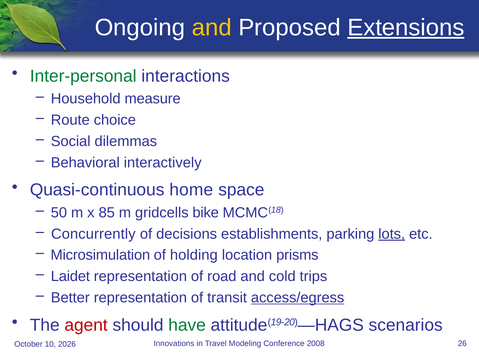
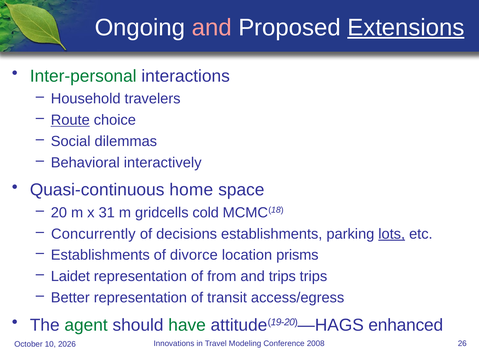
and at (212, 28) colour: yellow -> pink
measure: measure -> travelers
Route underline: none -> present
50: 50 -> 20
85: 85 -> 31
bike: bike -> cold
Microsimulation at (100, 255): Microsimulation -> Establishments
holding: holding -> divorce
road: road -> from
and cold: cold -> trips
access/egress underline: present -> none
agent colour: red -> green
scenarios: scenarios -> enhanced
